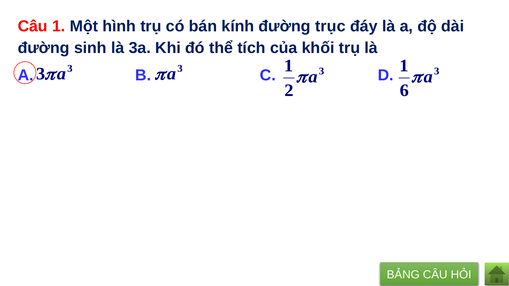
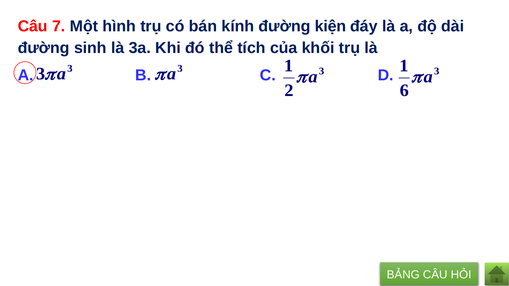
Câu 1: 1 -> 7
trục: trục -> kiện
